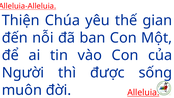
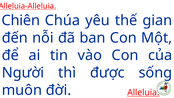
Thiện: Thiện -> Chiên
